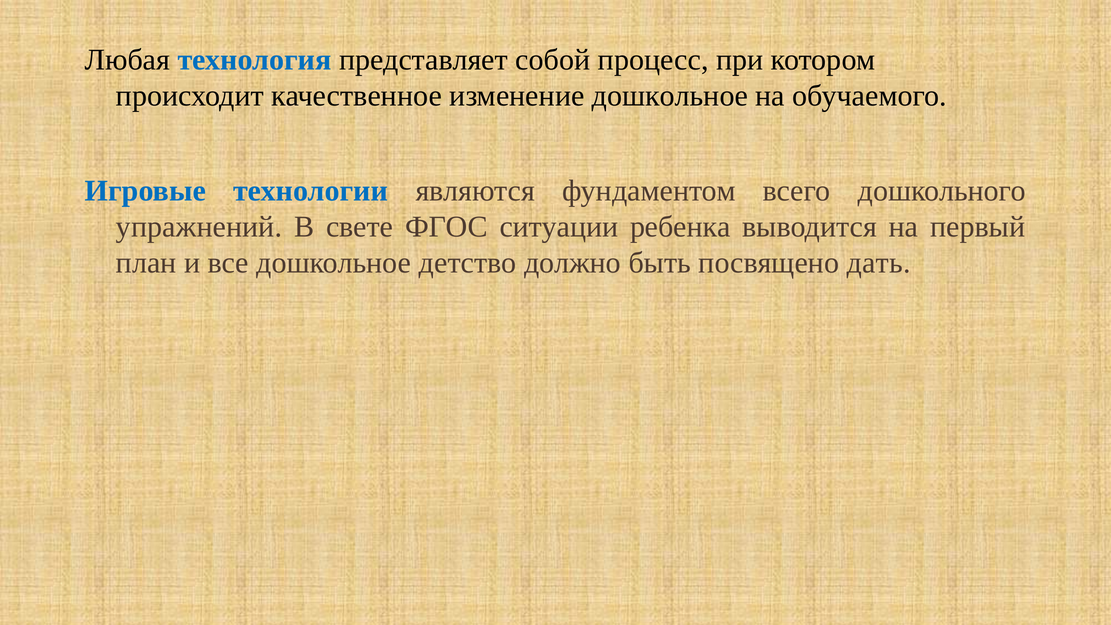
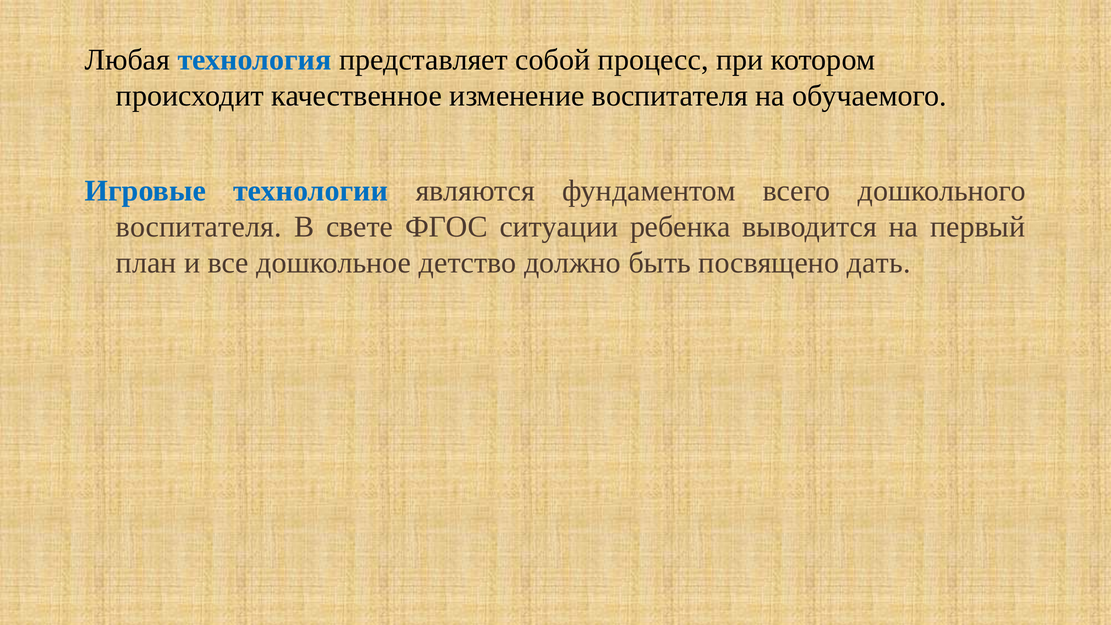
изменение дошкольное: дошкольное -> воспитателя
упражнений at (199, 227): упражнений -> воспитателя
